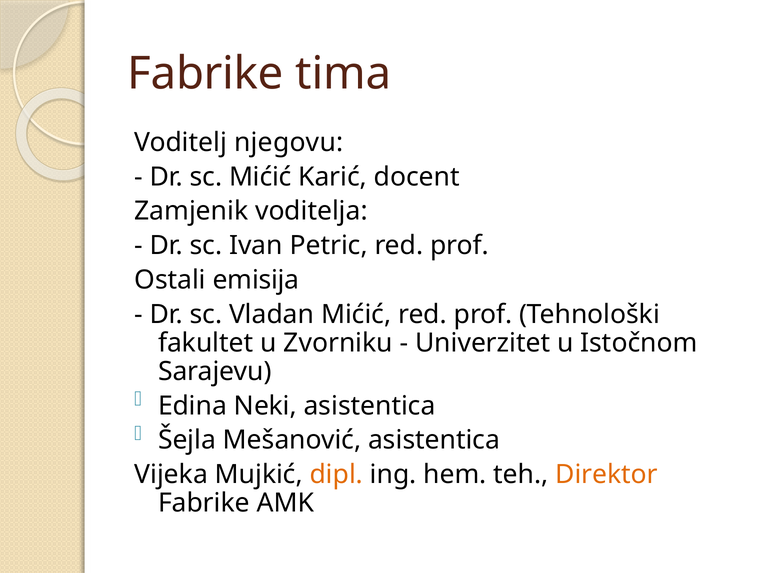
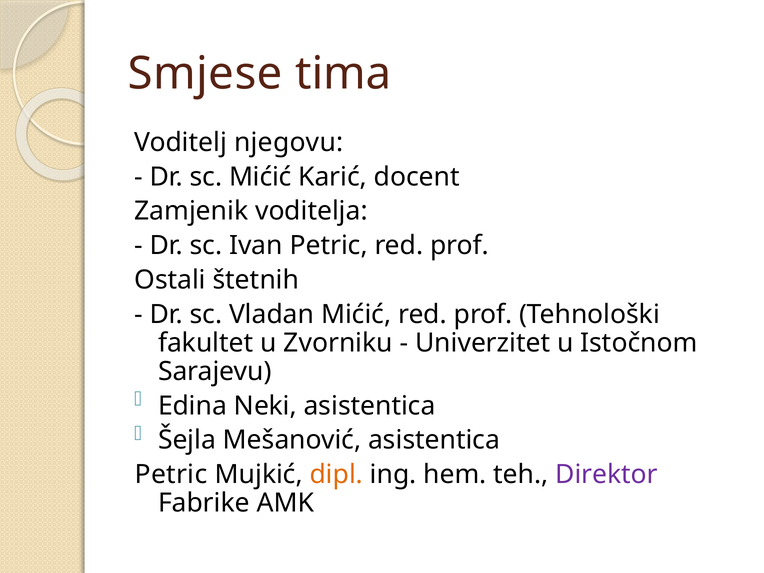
Fabrike at (206, 74): Fabrike -> Smjese
emisija: emisija -> štetnih
Vijeka at (171, 475): Vijeka -> Petric
Direktor colour: orange -> purple
